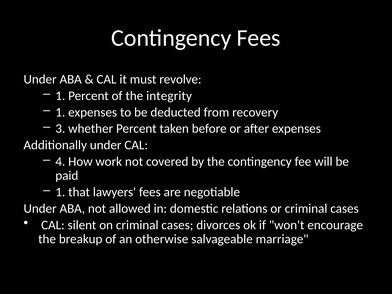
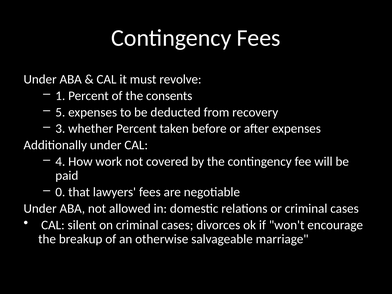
integrity: integrity -> consents
1 at (60, 112): 1 -> 5
1 at (60, 192): 1 -> 0
